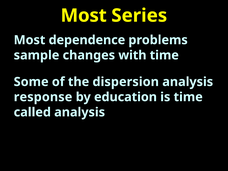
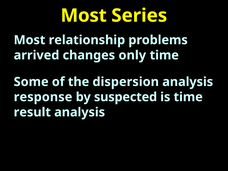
dependence: dependence -> relationship
sample: sample -> arrived
with: with -> only
education: education -> suspected
called: called -> result
